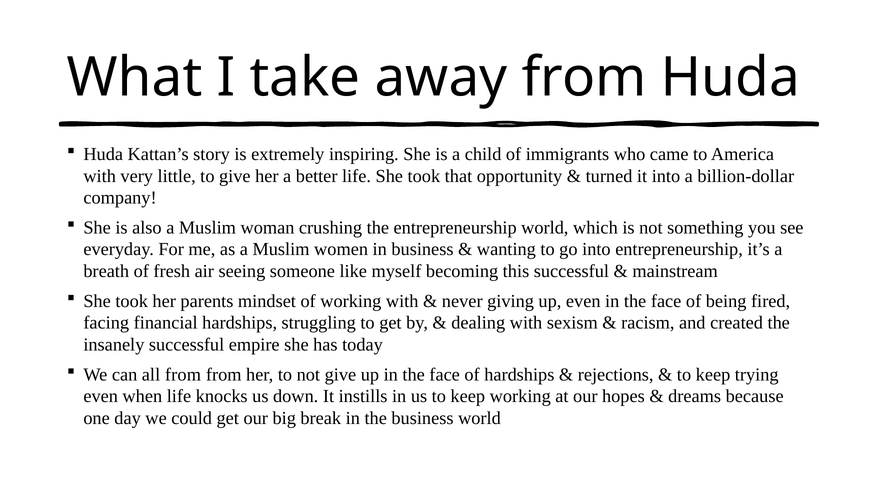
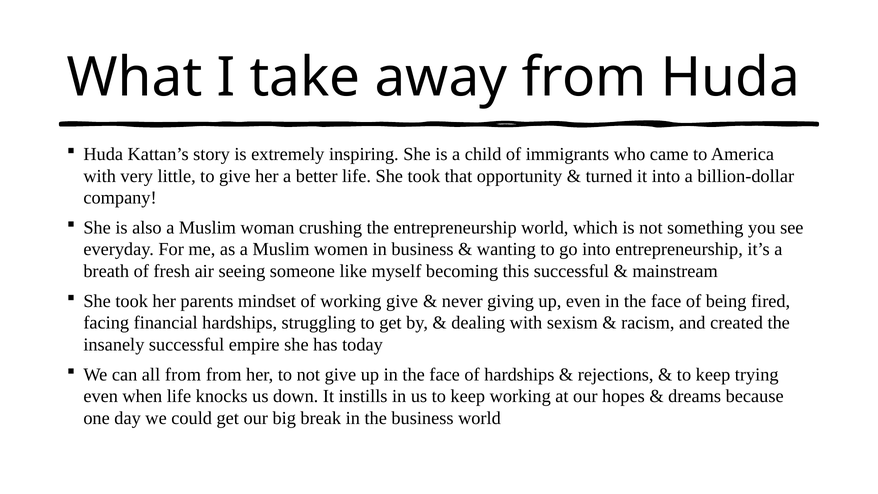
working with: with -> give
